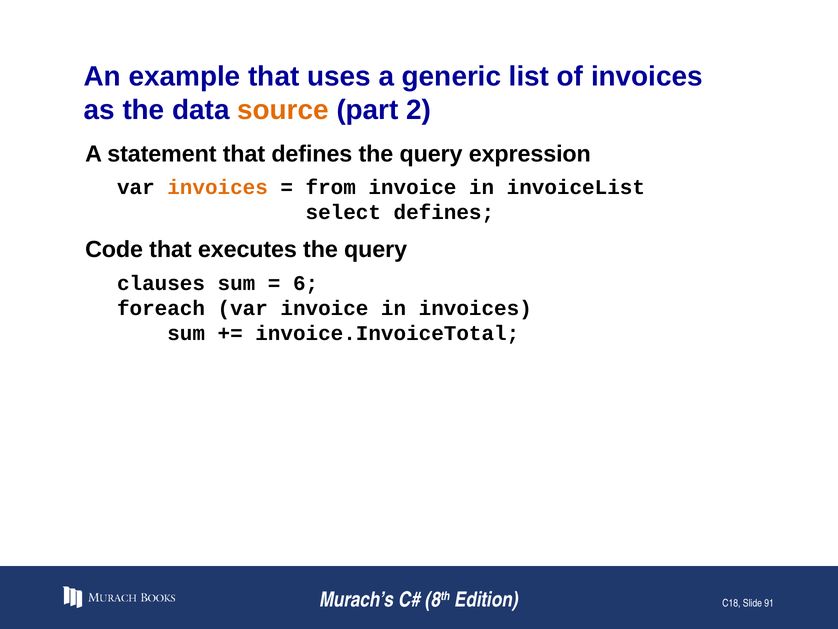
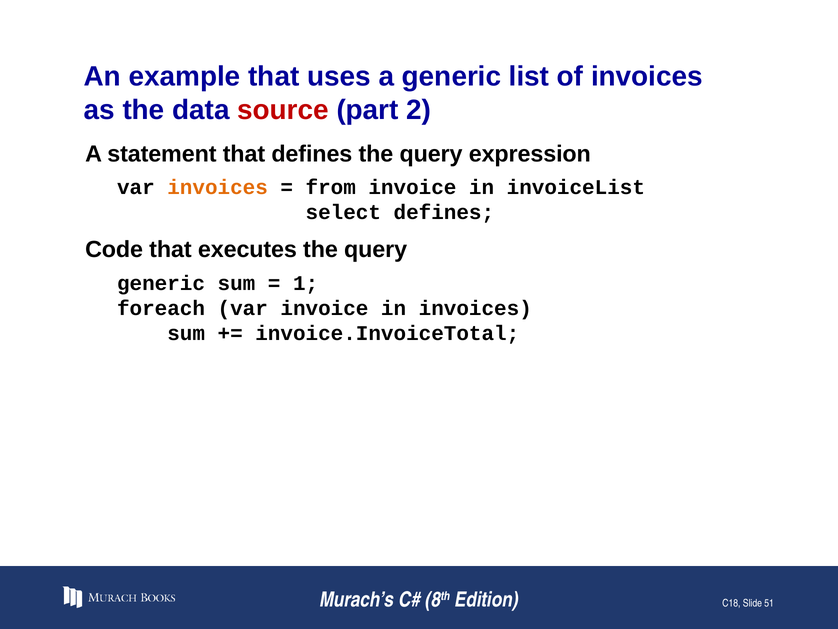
source colour: orange -> red
clauses at (161, 283): clauses -> generic
6: 6 -> 1
91: 91 -> 51
